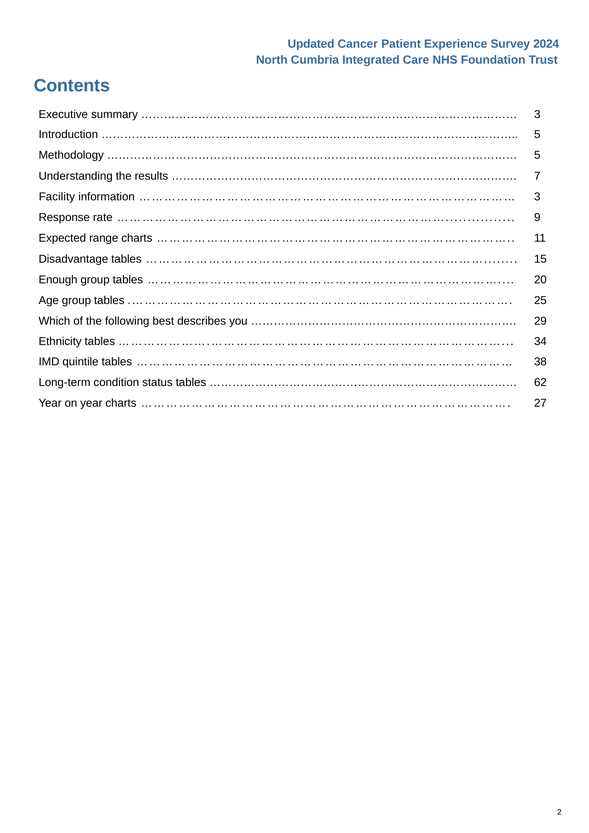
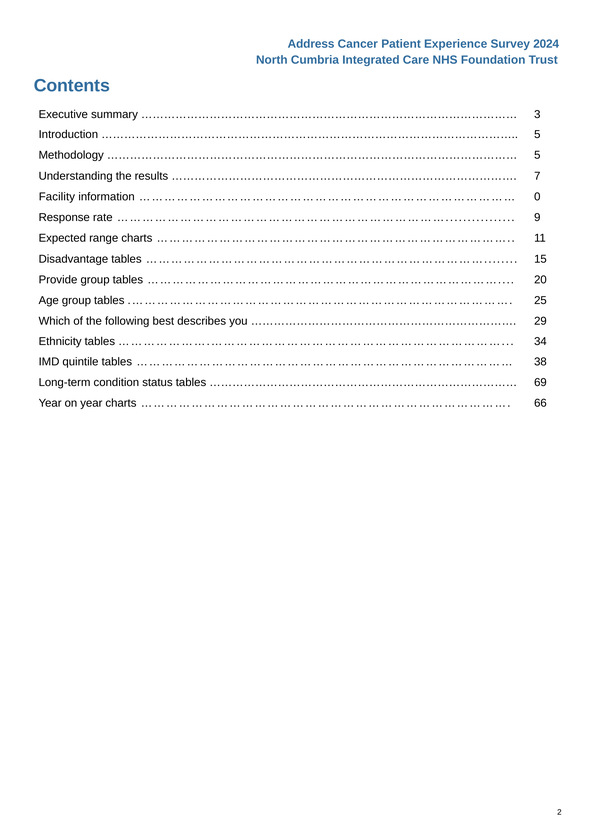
Updated: Updated -> Address
3 at (537, 197): 3 -> 0
Enough: Enough -> Provide
62: 62 -> 69
27: 27 -> 66
